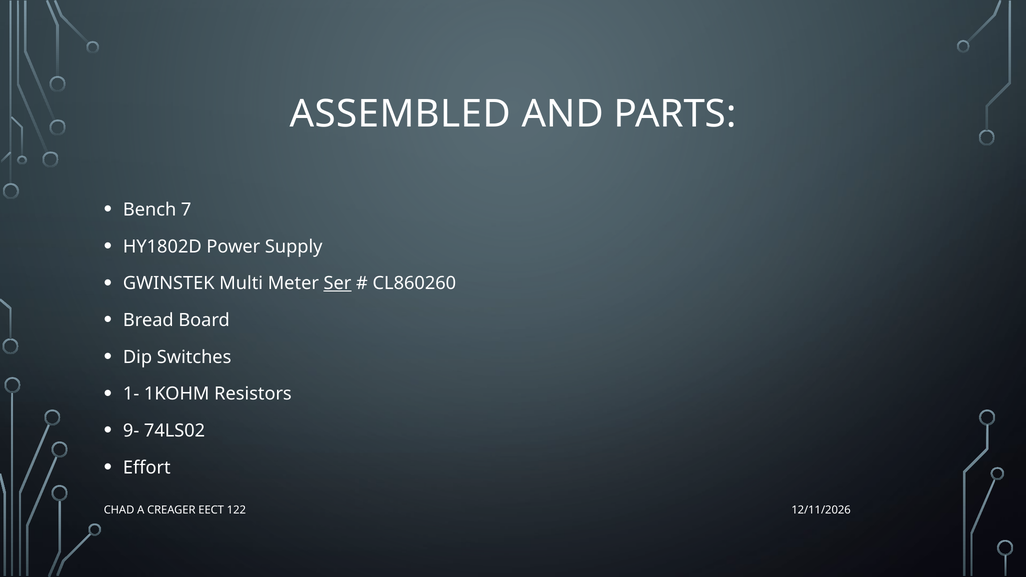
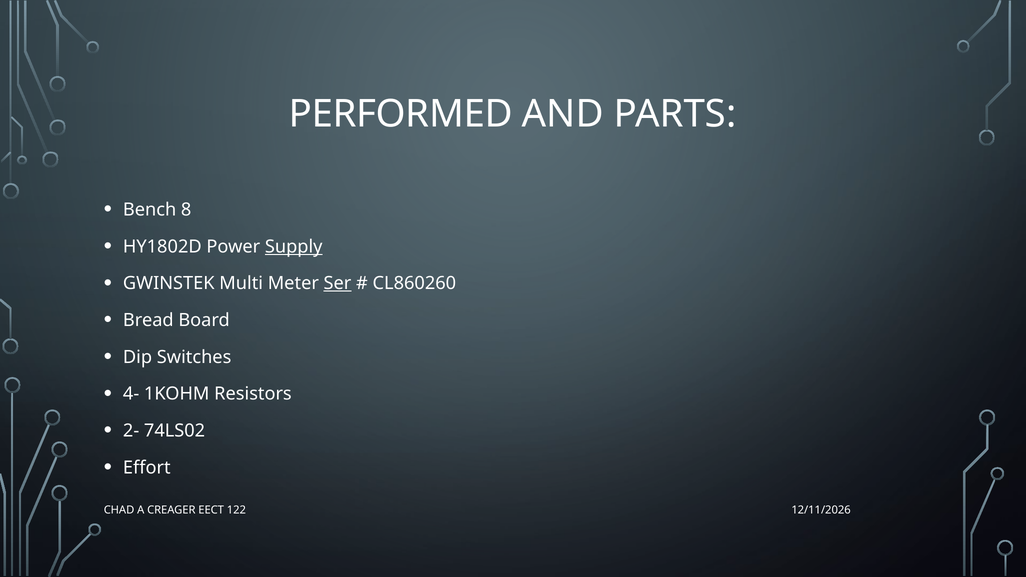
ASSEMBLED: ASSEMBLED -> PERFORMED
7: 7 -> 8
Supply underline: none -> present
1-: 1- -> 4-
9-: 9- -> 2-
